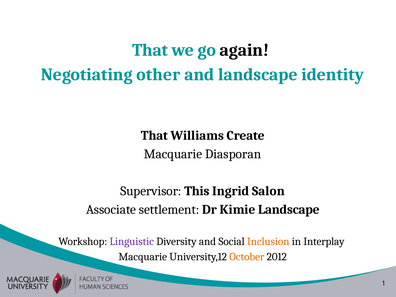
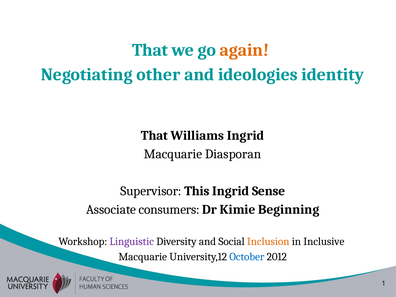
again colour: black -> orange
and landscape: landscape -> ideologies
Williams Create: Create -> Ingrid
Salon: Salon -> Sense
settlement: settlement -> consumers
Kimie Landscape: Landscape -> Beginning
Interplay: Interplay -> Inclusive
October colour: orange -> blue
